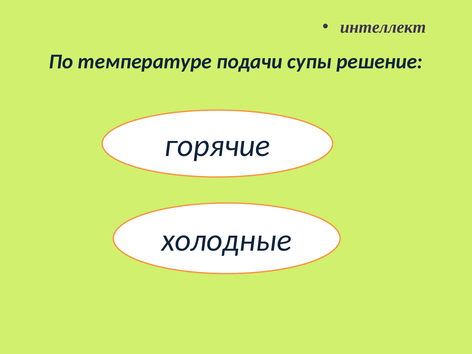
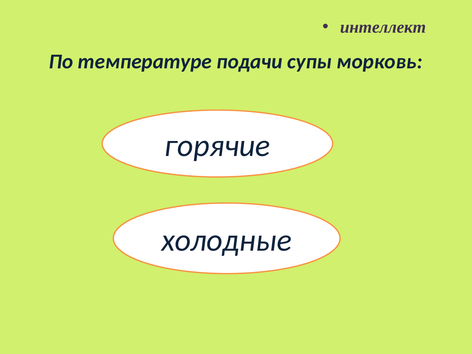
решение: решение -> морковь
